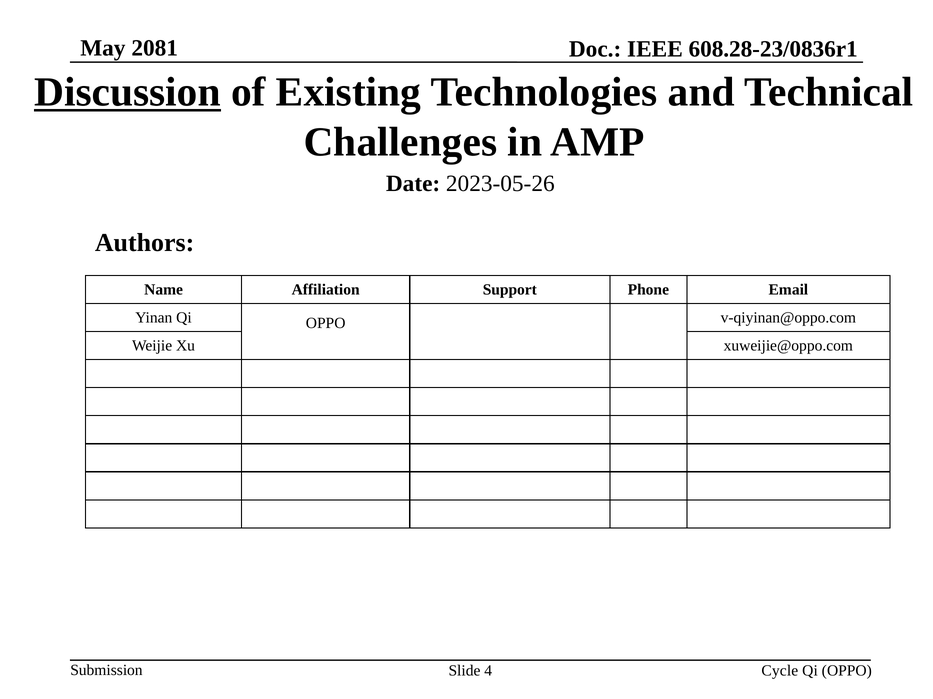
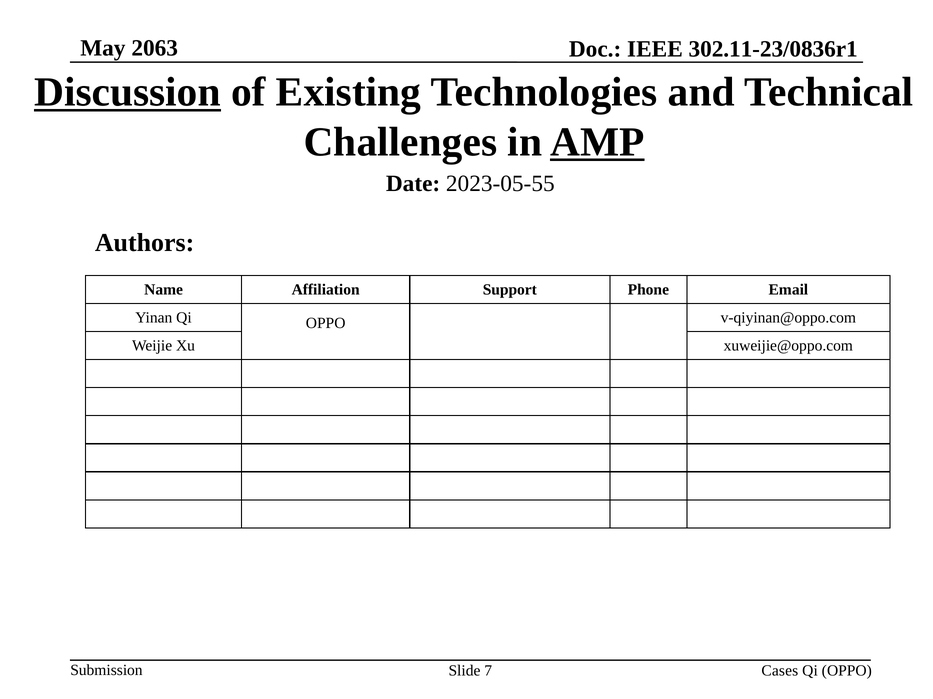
2081: 2081 -> 2063
608.28-23/0836r1: 608.28-23/0836r1 -> 302.11-23/0836r1
AMP underline: none -> present
2023-05-26: 2023-05-26 -> 2023-05-55
4: 4 -> 7
Cycle: Cycle -> Cases
